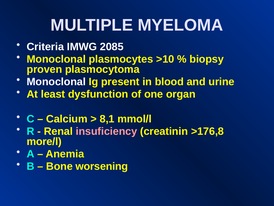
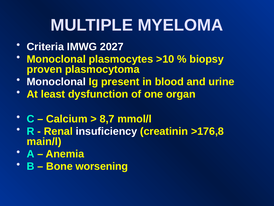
2085: 2085 -> 2027
8,1: 8,1 -> 8,7
insuficiency colour: pink -> white
more/l: more/l -> main/l
